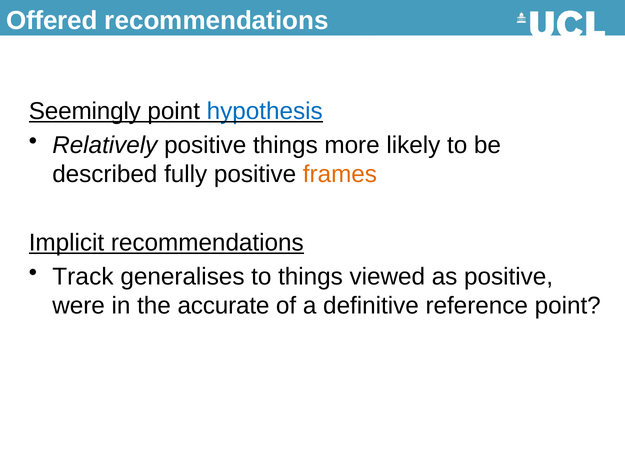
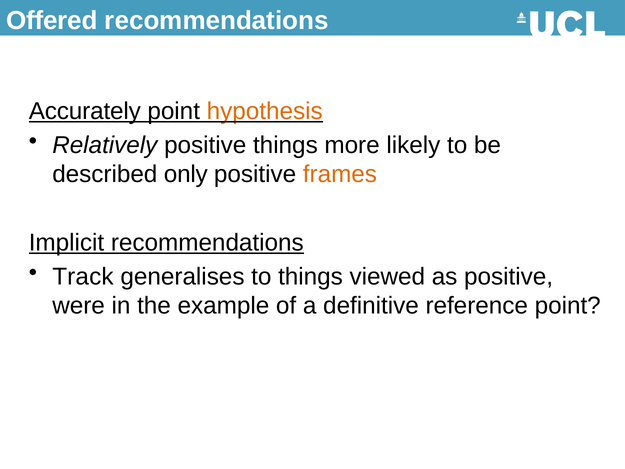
Seemingly: Seemingly -> Accurately
hypothesis colour: blue -> orange
fully: fully -> only
accurate: accurate -> example
